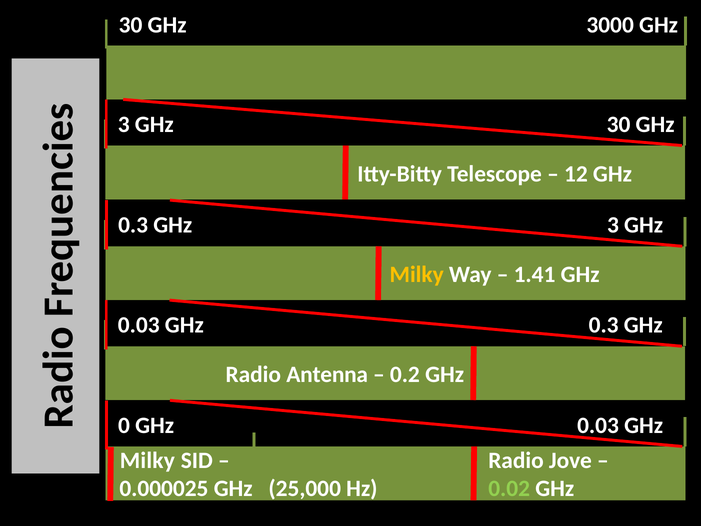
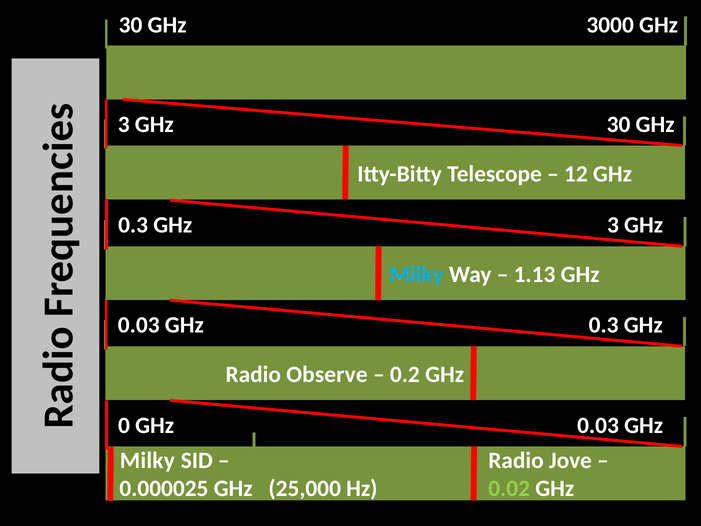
Milky at (417, 274) colour: yellow -> light blue
1.41: 1.41 -> 1.13
Antenna: Antenna -> Observe
